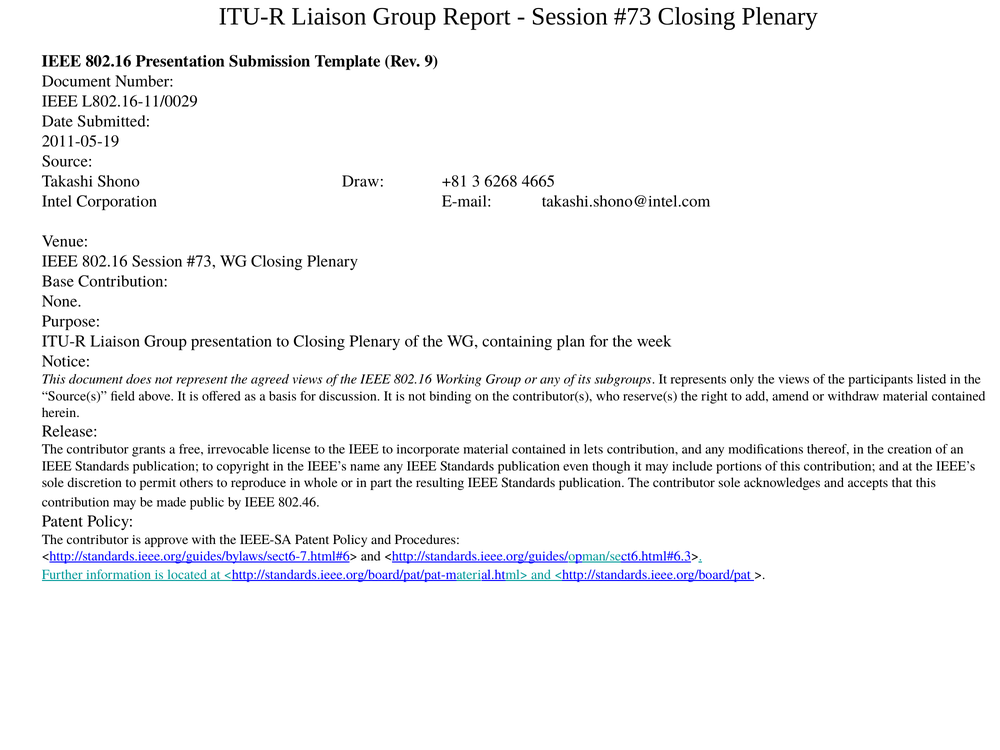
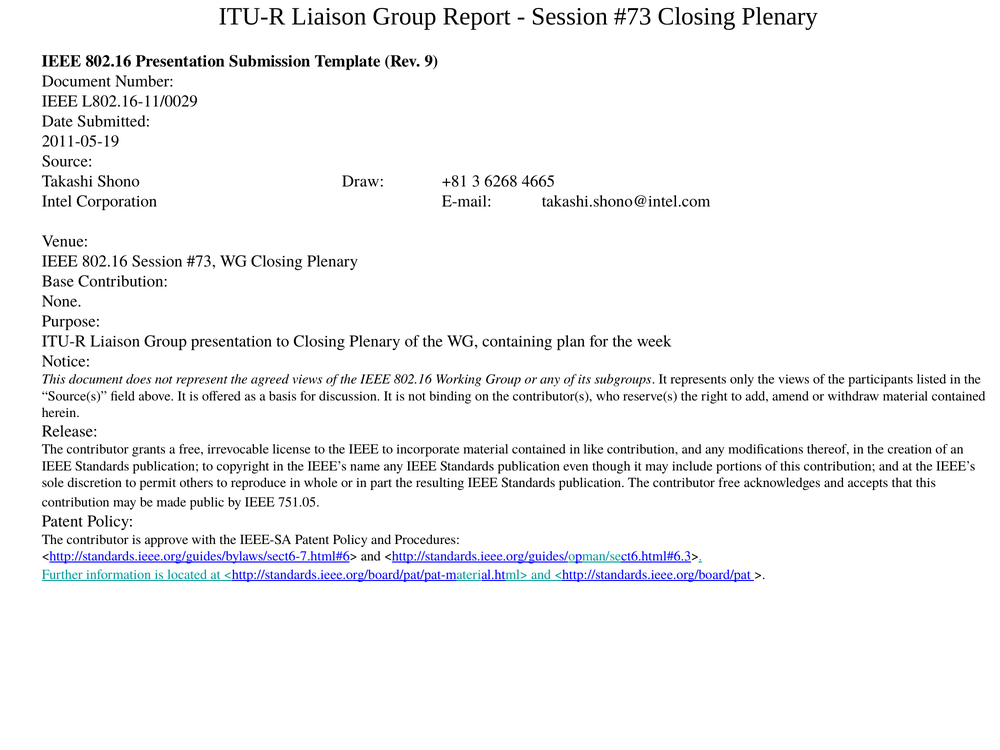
lets: lets -> like
contributor sole: sole -> free
802.46: 802.46 -> 751.05
